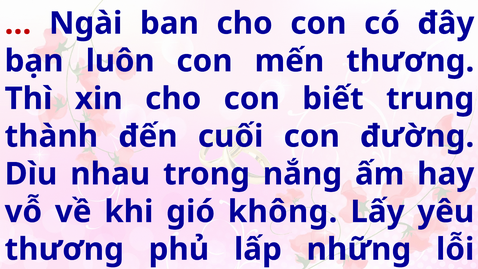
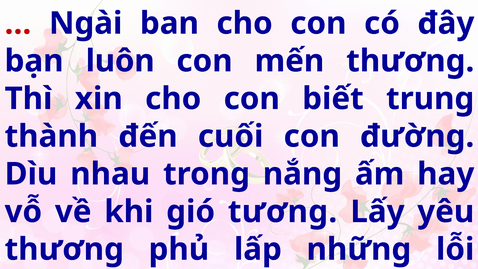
không: không -> tương
